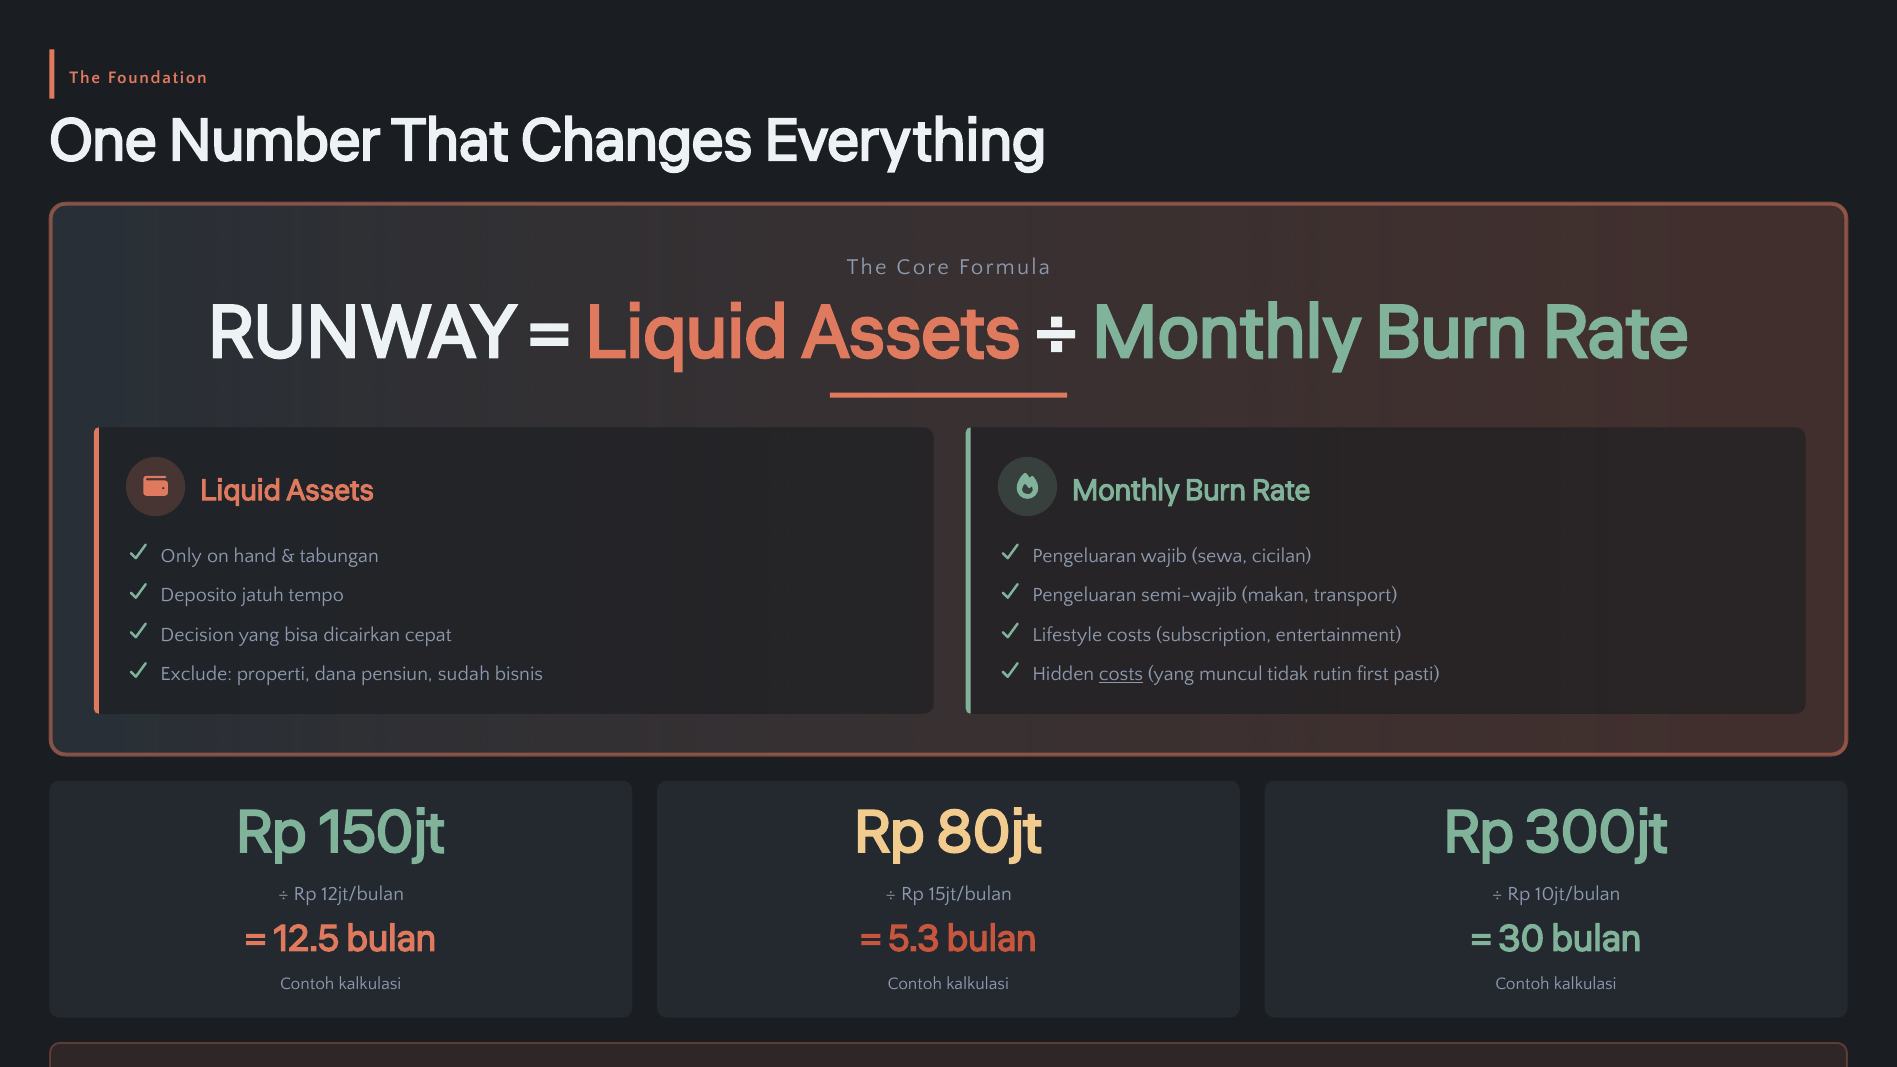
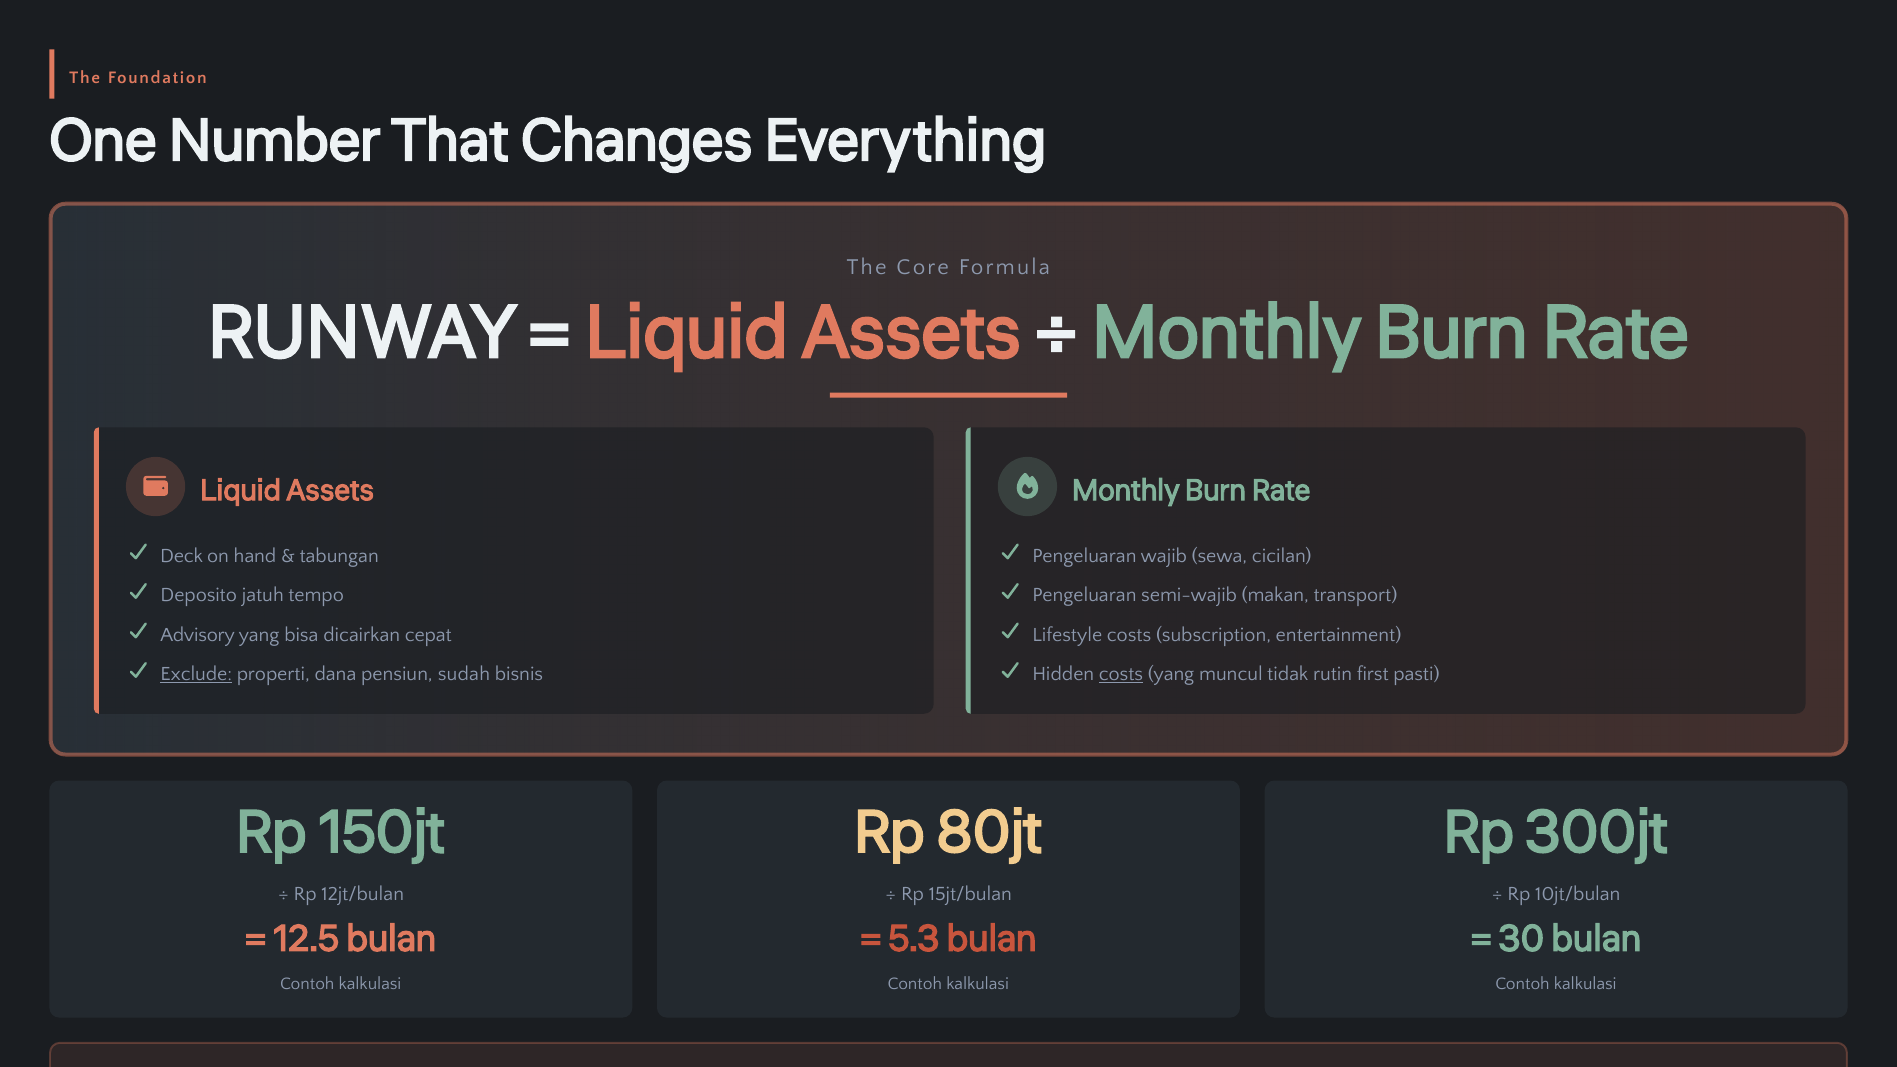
Only: Only -> Deck
Decision: Decision -> Advisory
Exclude underline: none -> present
